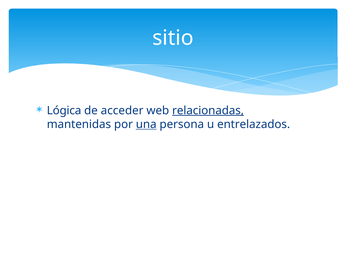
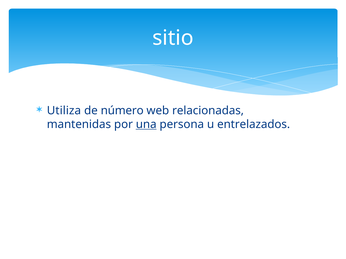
Lógica: Lógica -> Utiliza
acceder: acceder -> número
relacionadas underline: present -> none
